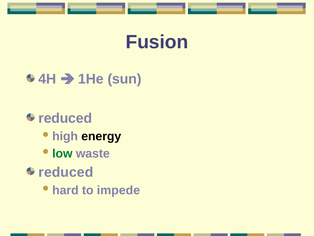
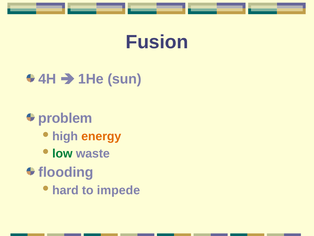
reduced at (65, 118): reduced -> problem
energy colour: black -> orange
reduced at (66, 172): reduced -> flooding
